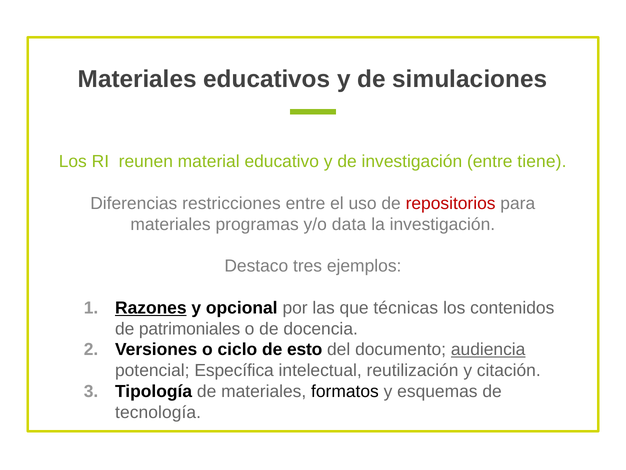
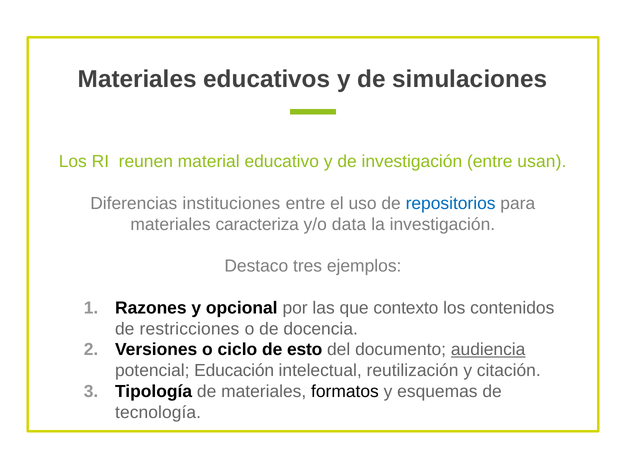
tiene: tiene -> usan
restricciones: restricciones -> instituciones
repositorios colour: red -> blue
programas: programas -> caracteriza
Razones underline: present -> none
técnicas: técnicas -> contexto
patrimoniales: patrimoniales -> restricciones
Específica: Específica -> Educación
